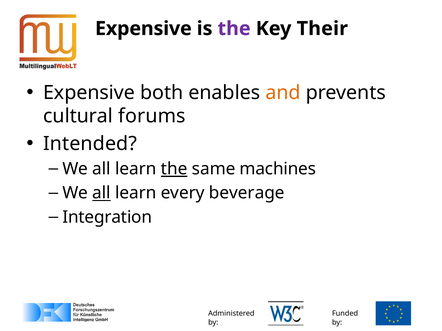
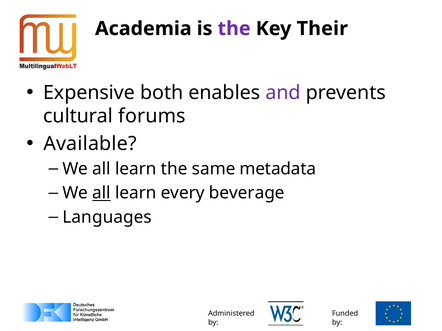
Expensive at (143, 29): Expensive -> Academia
and colour: orange -> purple
Intended: Intended -> Available
the at (174, 169) underline: present -> none
machines: machines -> metadata
Integration: Integration -> Languages
